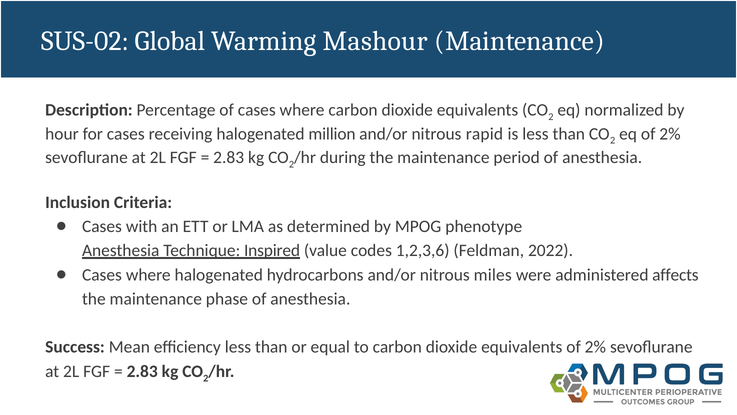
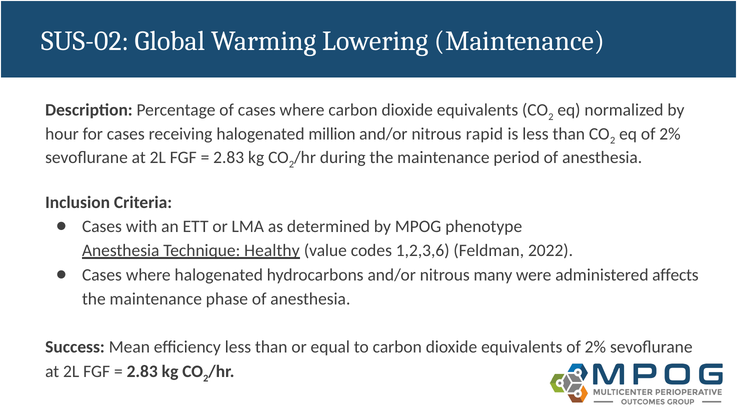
Mashour: Mashour -> Lowering
Inspired: Inspired -> Healthy
miles: miles -> many
